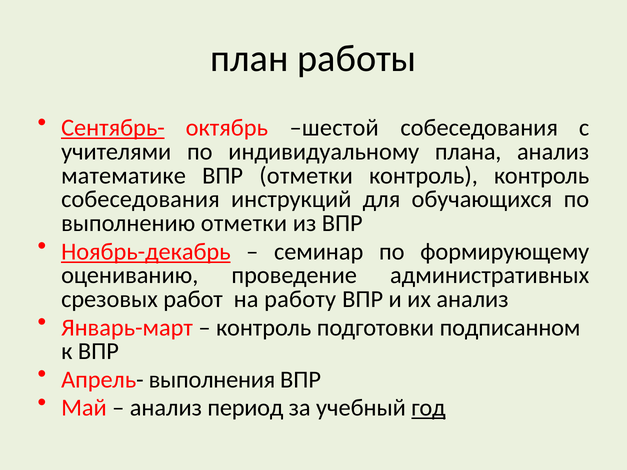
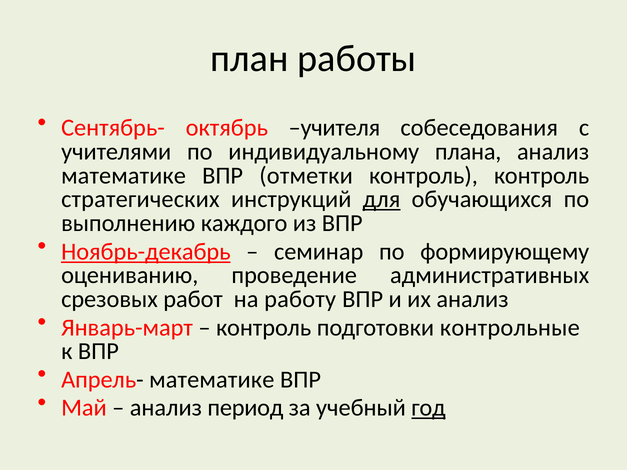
Сентябрь- underline: present -> none
шестой: шестой -> учителя
собеседования at (140, 200): собеседования -> стратегических
для underline: none -> present
выполнению отметки: отметки -> каждого
подписанном: подписанном -> контрольные
Апрель- выполнения: выполнения -> математике
